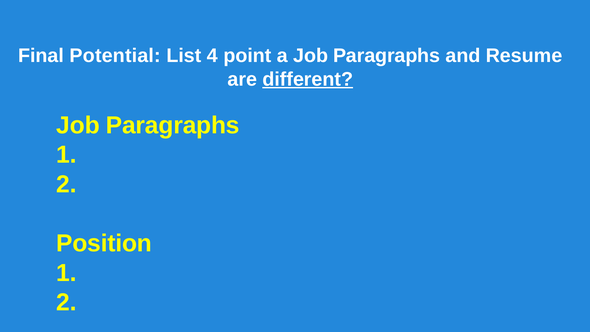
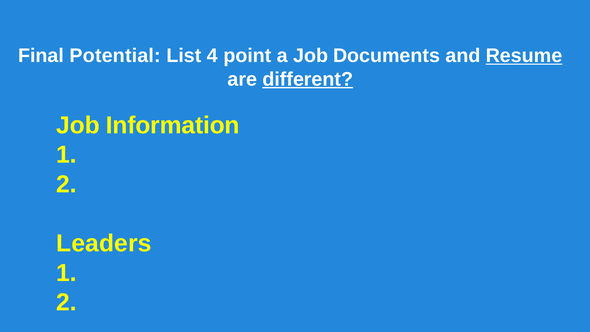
a Job Paragraphs: Paragraphs -> Documents
Resume underline: none -> present
Paragraphs at (173, 125): Paragraphs -> Information
Position: Position -> Leaders
